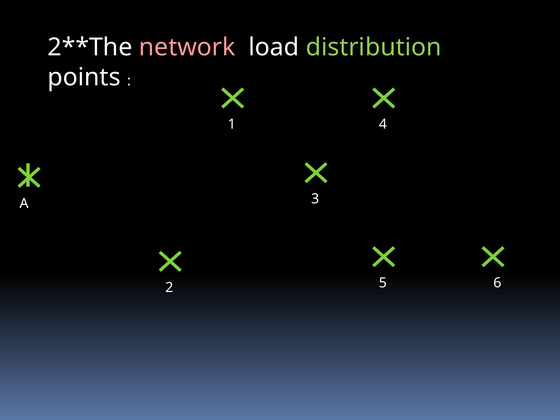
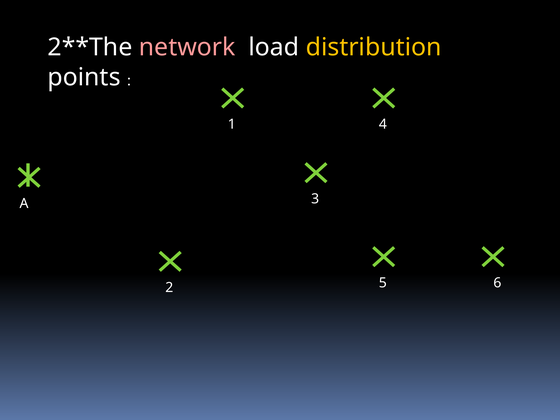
distribution colour: light green -> yellow
